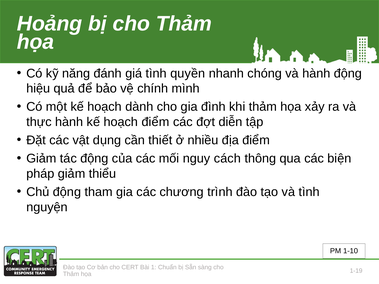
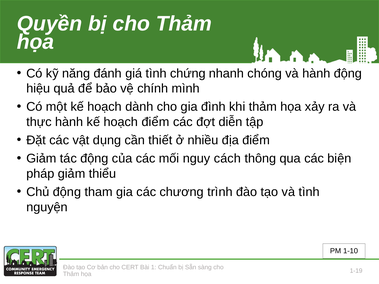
Hoảng: Hoảng -> Quyền
quyền: quyền -> chứng
